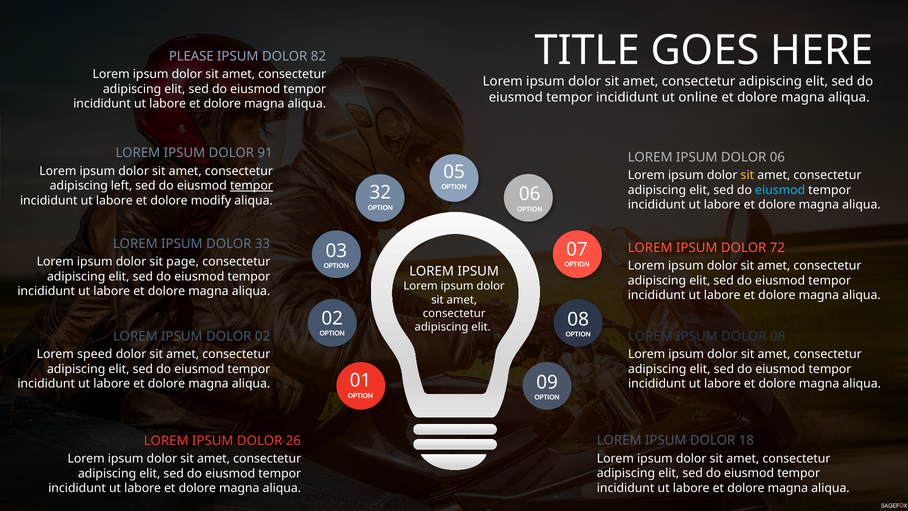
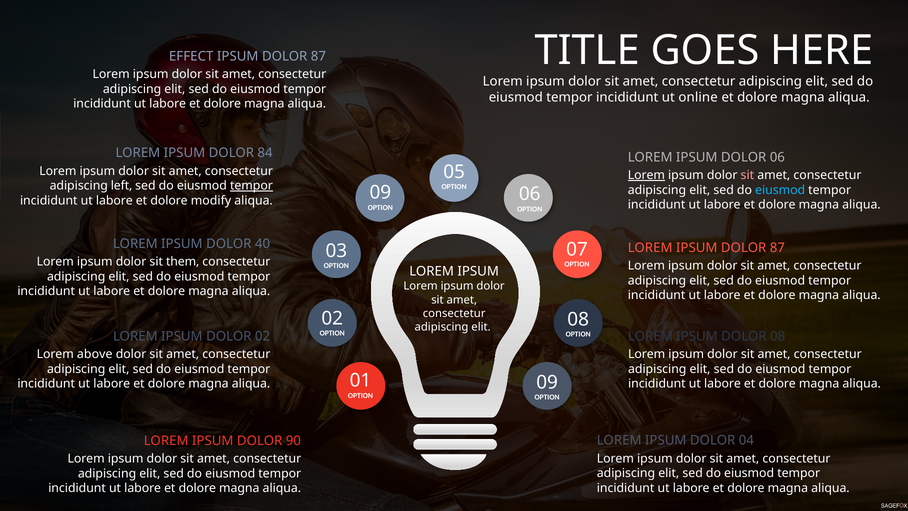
PLEASE: PLEASE -> EFFECT
82 at (318, 56): 82 -> 87
91: 91 -> 84
Lorem at (646, 175) underline: none -> present
sit at (747, 175) colour: yellow -> pink
32 at (380, 192): 32 -> 09
33: 33 -> 40
LOREM IPSUM DOLOR 72: 72 -> 87
page: page -> them
speed: speed -> above
18: 18 -> 04
26: 26 -> 90
